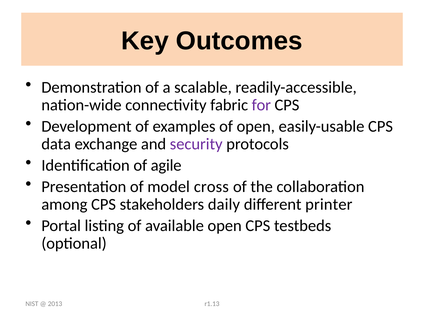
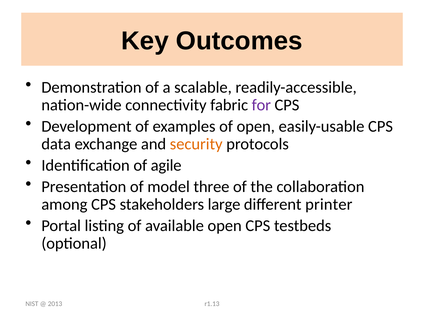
security colour: purple -> orange
cross: cross -> three
daily: daily -> large
